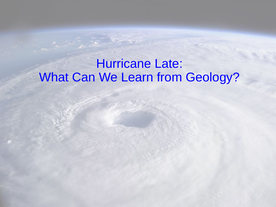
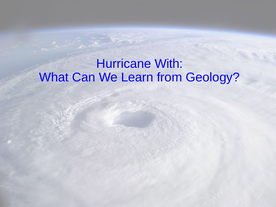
Late: Late -> With
